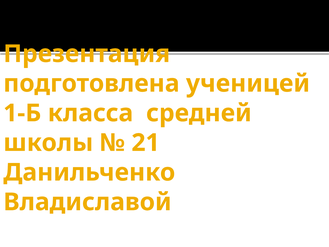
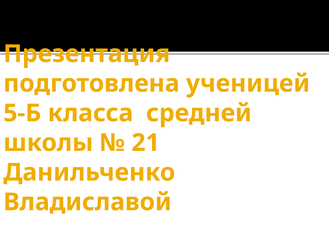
1-Б: 1-Б -> 5-Б
